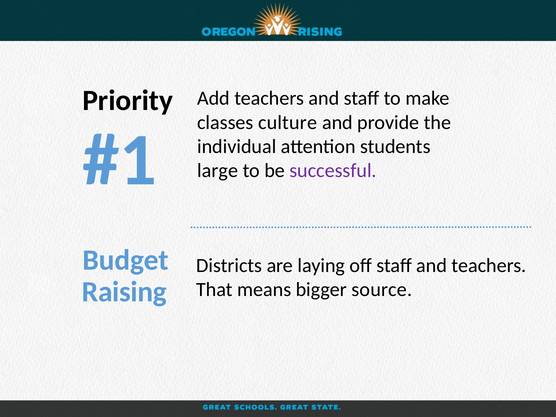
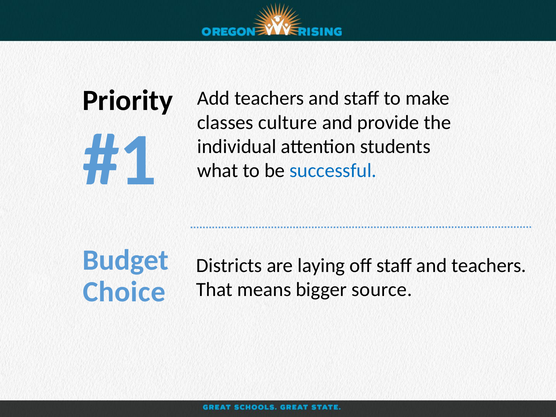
large: large -> what
successful colour: purple -> blue
Raising: Raising -> Choice
